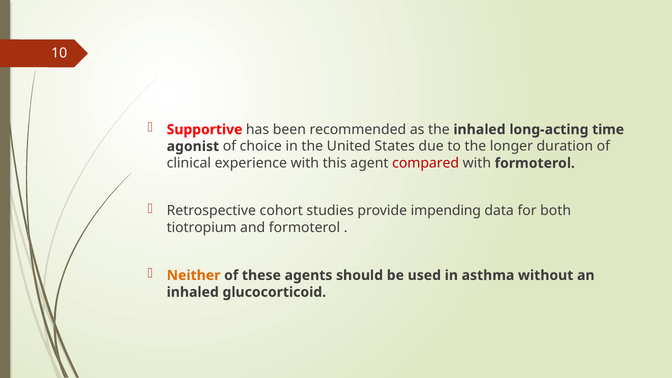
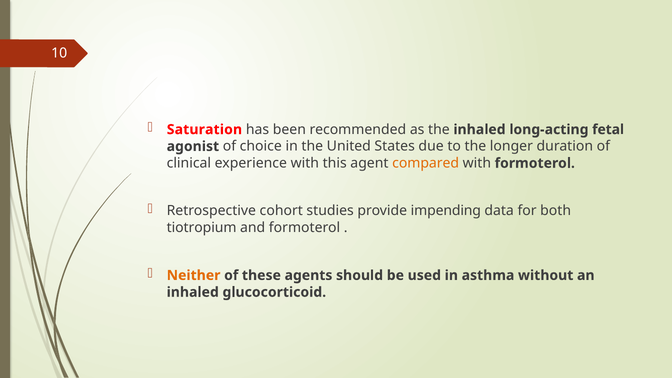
Supportive: Supportive -> Saturation
time: time -> fetal
compared colour: red -> orange
